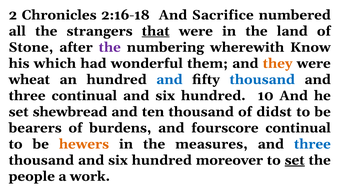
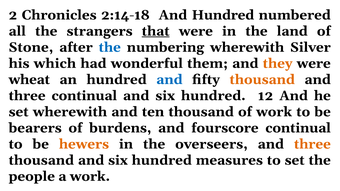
2:16-18: 2:16-18 -> 2:14-18
And Sacrifice: Sacrifice -> Hundred
the at (110, 47) colour: purple -> blue
Know: Know -> Silver
thousand at (262, 80) colour: blue -> orange
10: 10 -> 12
set shewbread: shewbread -> wherewith
of didst: didst -> work
measures: measures -> overseers
three at (312, 144) colour: blue -> orange
moreover: moreover -> measures
set at (295, 160) underline: present -> none
